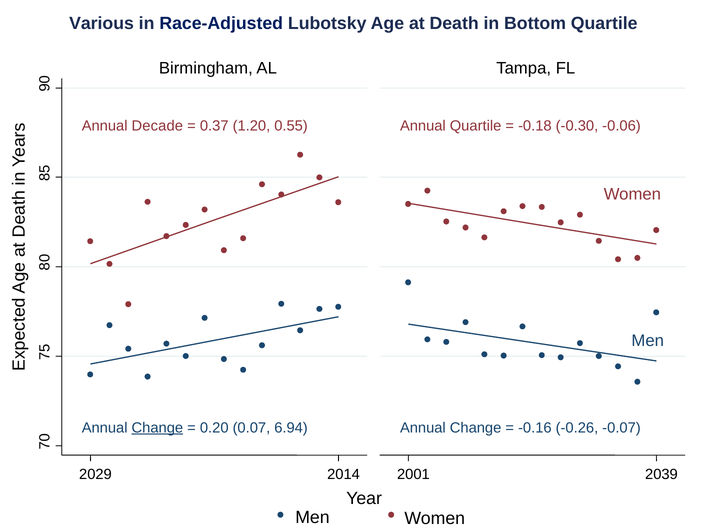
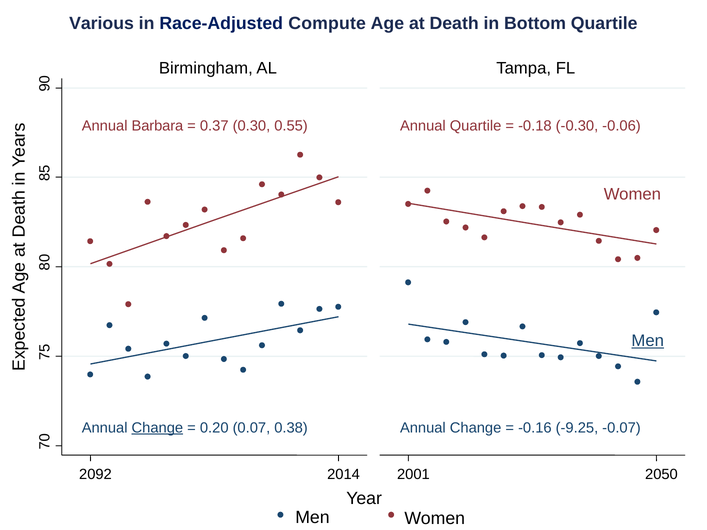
Lubotsky: Lubotsky -> Compute
Decade: Decade -> Barbara
1.20: 1.20 -> 0.30
Men at (648, 341) underline: none -> present
6.94: 6.94 -> 0.38
-0.26: -0.26 -> -9.25
2029: 2029 -> 2092
2039: 2039 -> 2050
